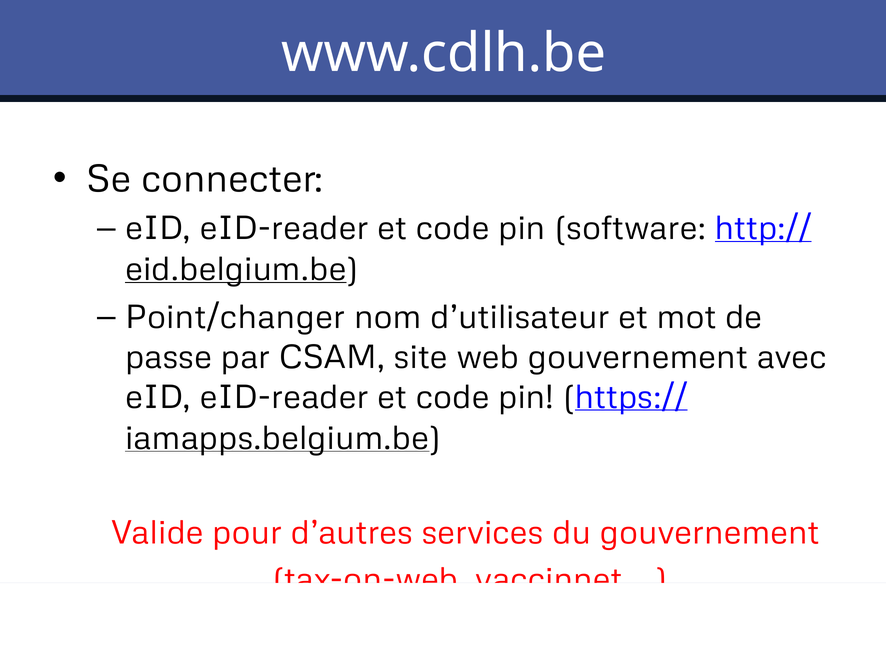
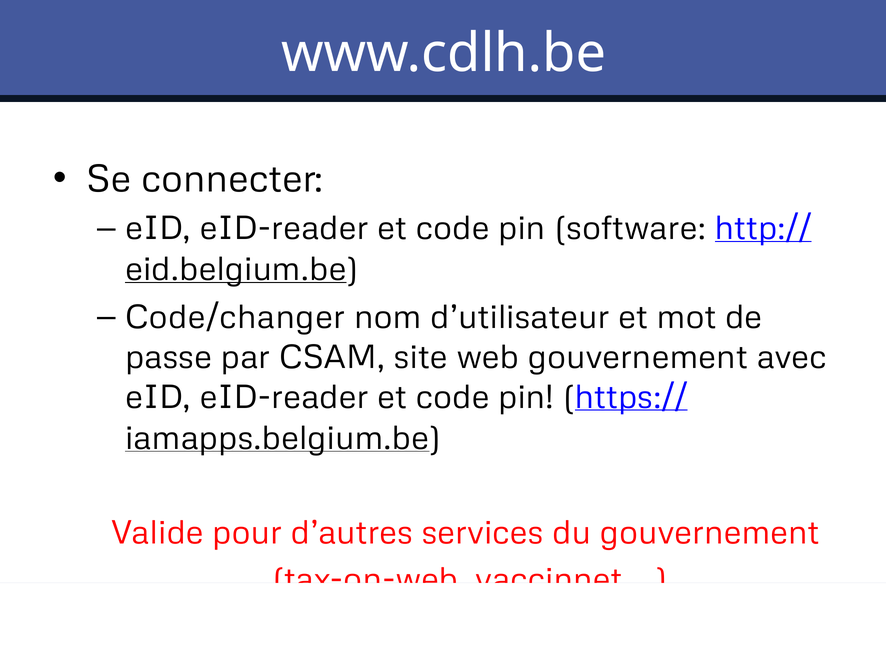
Point/changer: Point/changer -> Code/changer
